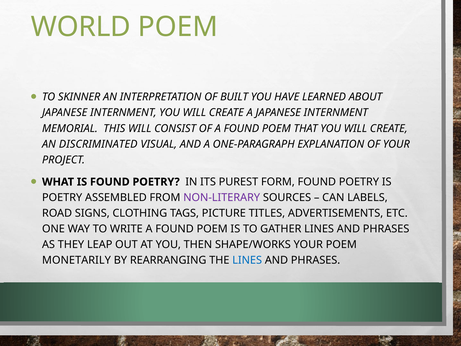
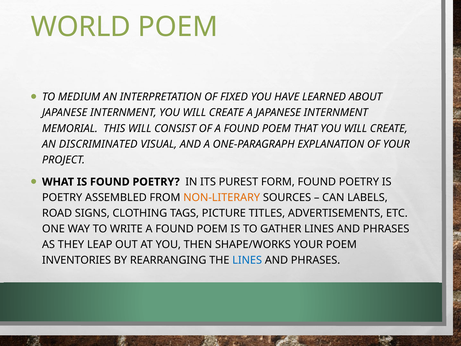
SKINNER: SKINNER -> MEDIUM
BUILT: BUILT -> FIXED
NON-LITERARY colour: purple -> orange
MONETARILY: MONETARILY -> INVENTORIES
